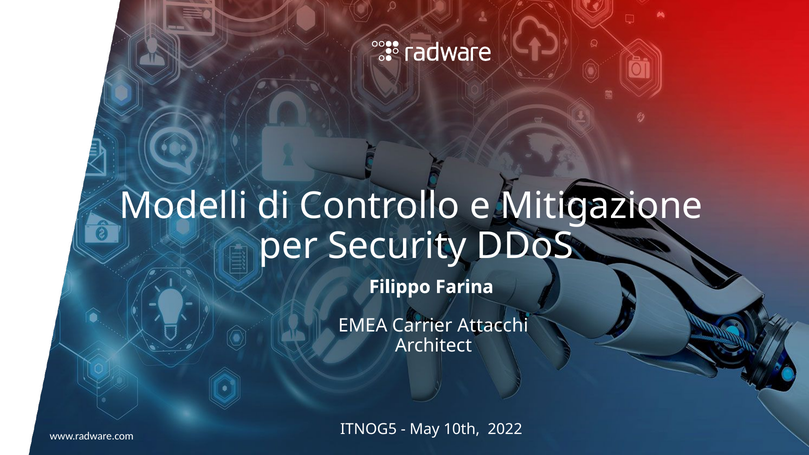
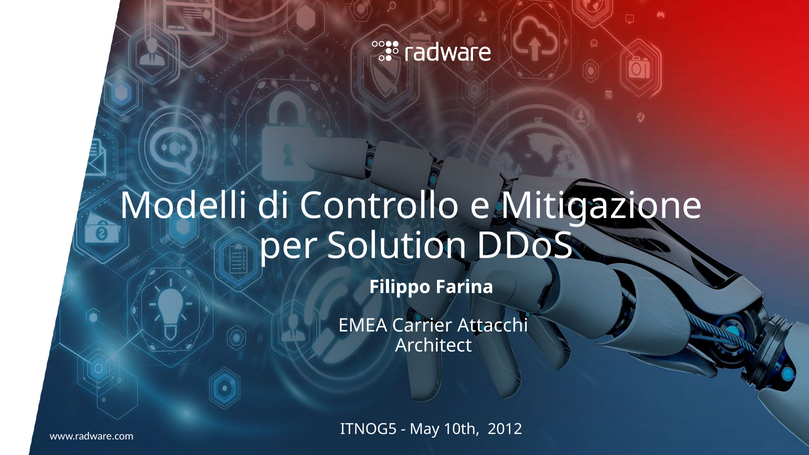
Security: Security -> Solution
2022: 2022 -> 2012
